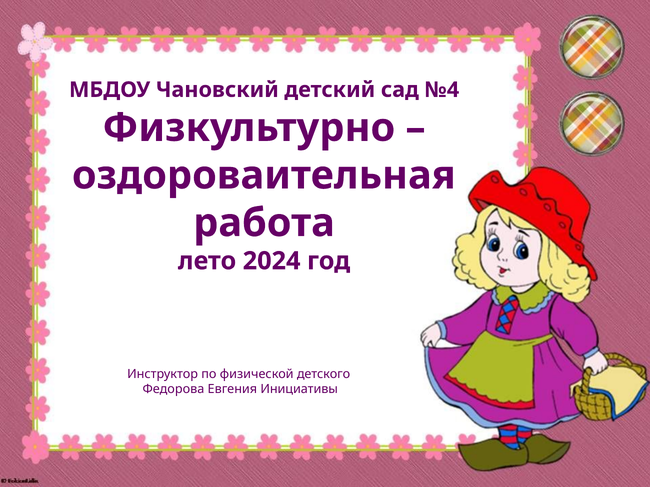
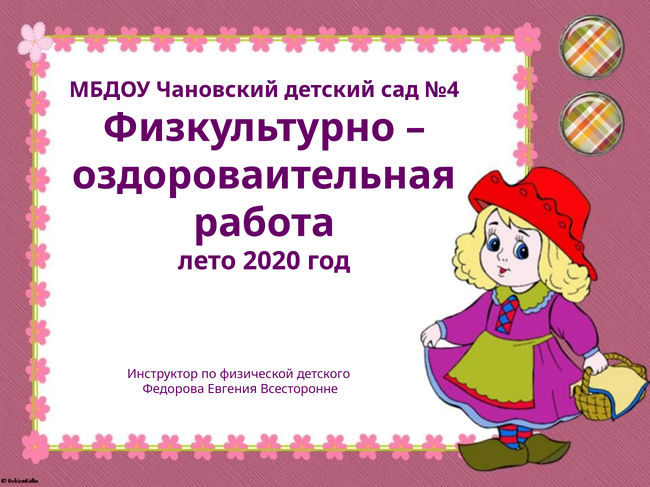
2024: 2024 -> 2020
Инициативы: Инициативы -> Всесторонне
